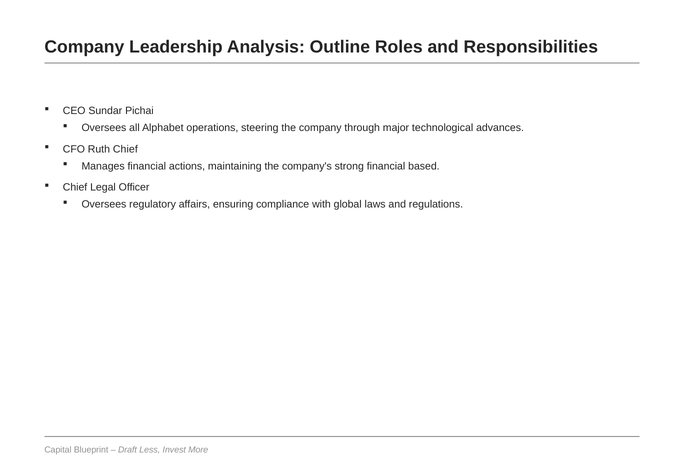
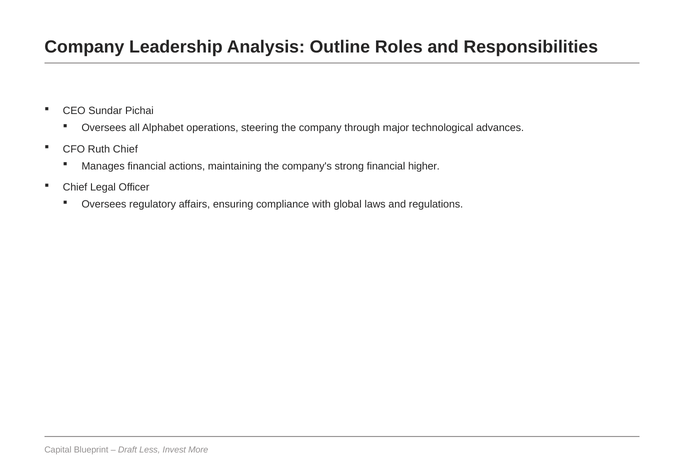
based: based -> higher
